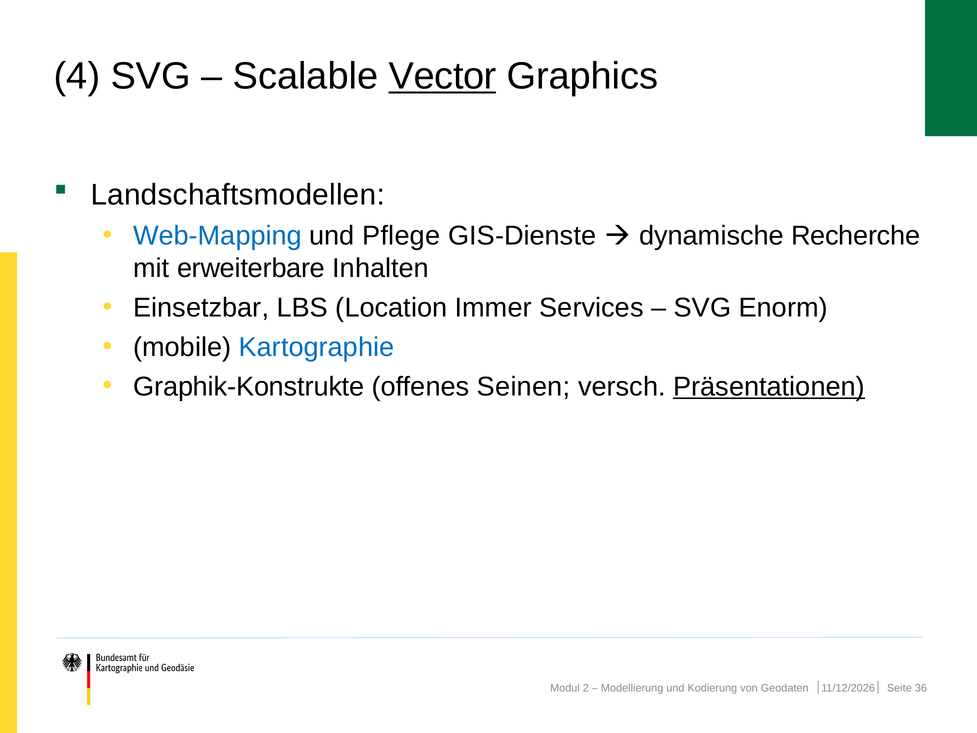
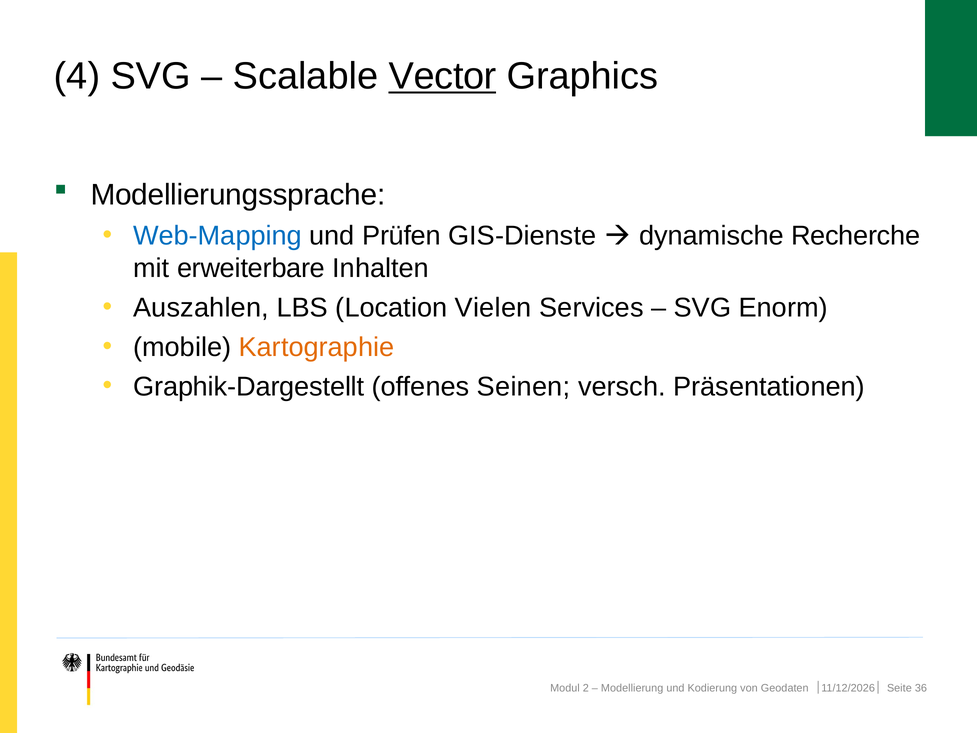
Landschaftsmodellen: Landschaftsmodellen -> Modellierungssprache
Pflege: Pflege -> Prüfen
Einsetzbar: Einsetzbar -> Auszahlen
Immer: Immer -> Vielen
Kartographie colour: blue -> orange
Graphik-Konstrukte: Graphik-Konstrukte -> Graphik-Dargestellt
Präsentationen underline: present -> none
